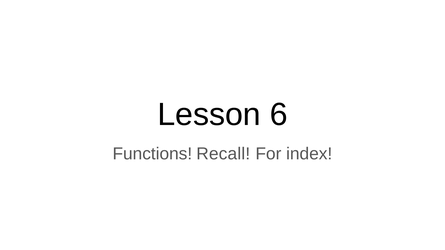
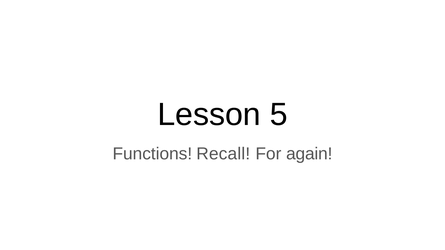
6: 6 -> 5
index: index -> again
